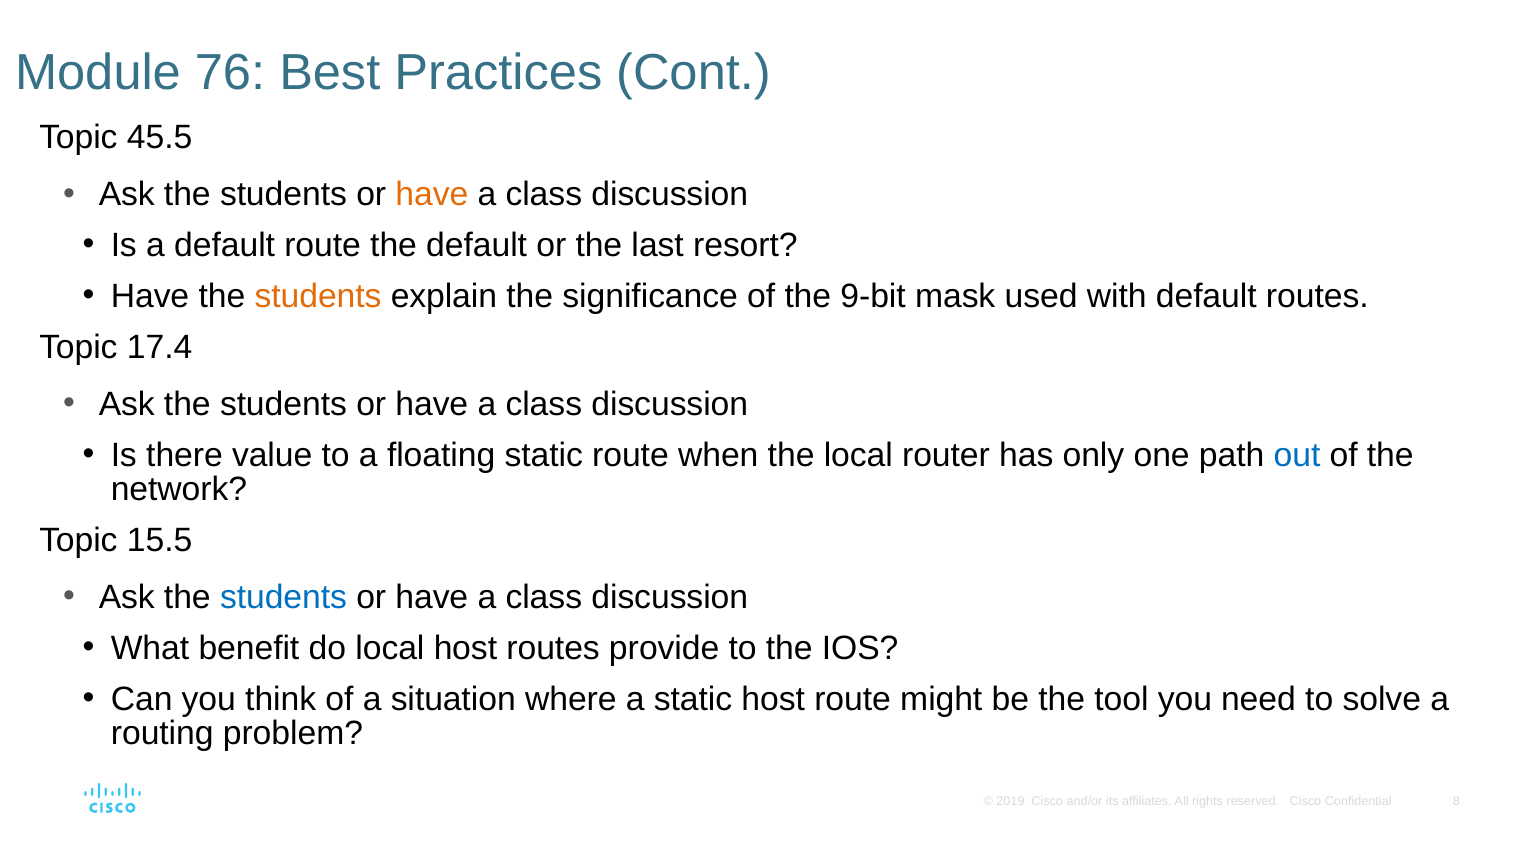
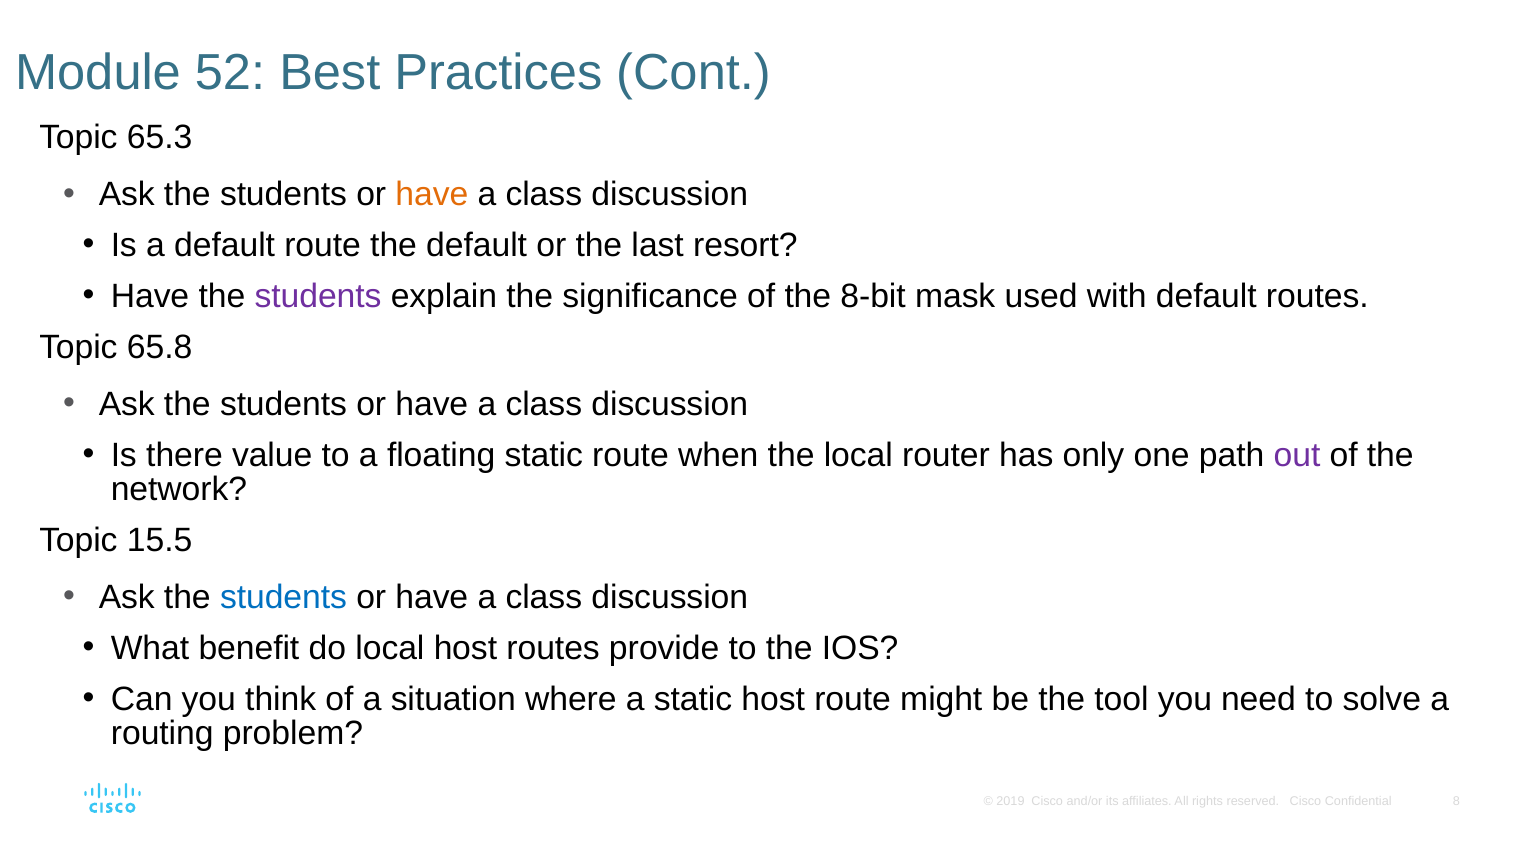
76: 76 -> 52
45.5: 45.5 -> 65.3
students at (318, 296) colour: orange -> purple
9-bit: 9-bit -> 8-bit
17.4: 17.4 -> 65.8
out colour: blue -> purple
